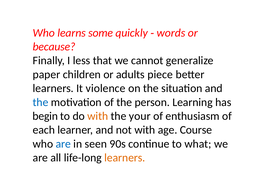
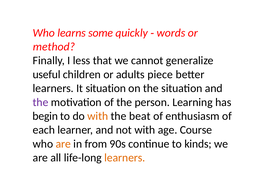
because: because -> method
paper: paper -> useful
It violence: violence -> situation
the at (41, 102) colour: blue -> purple
your: your -> beat
are at (63, 143) colour: blue -> orange
seen: seen -> from
what: what -> kinds
